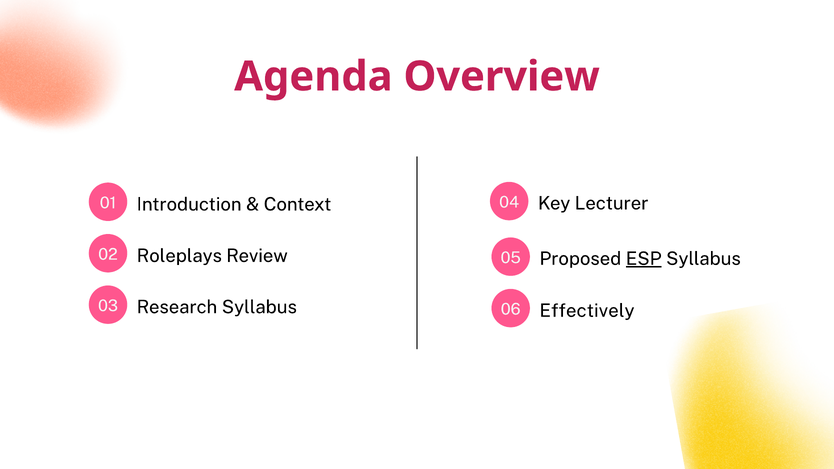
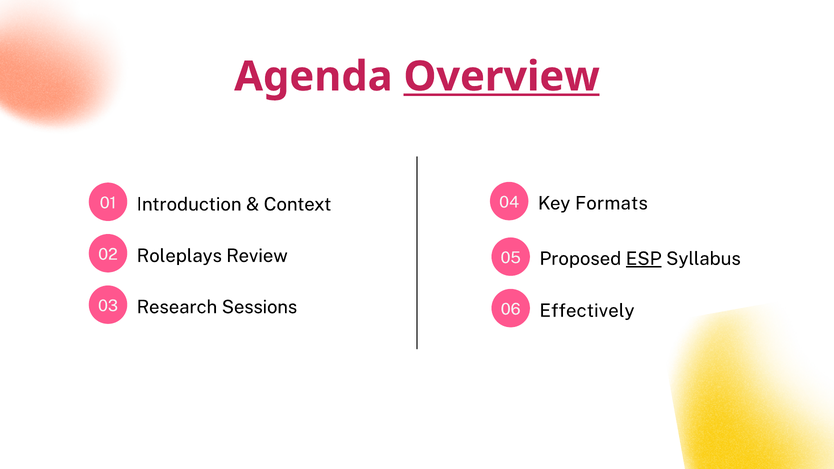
Overview underline: none -> present
Lecturer: Lecturer -> Formats
Research Syllabus: Syllabus -> Sessions
